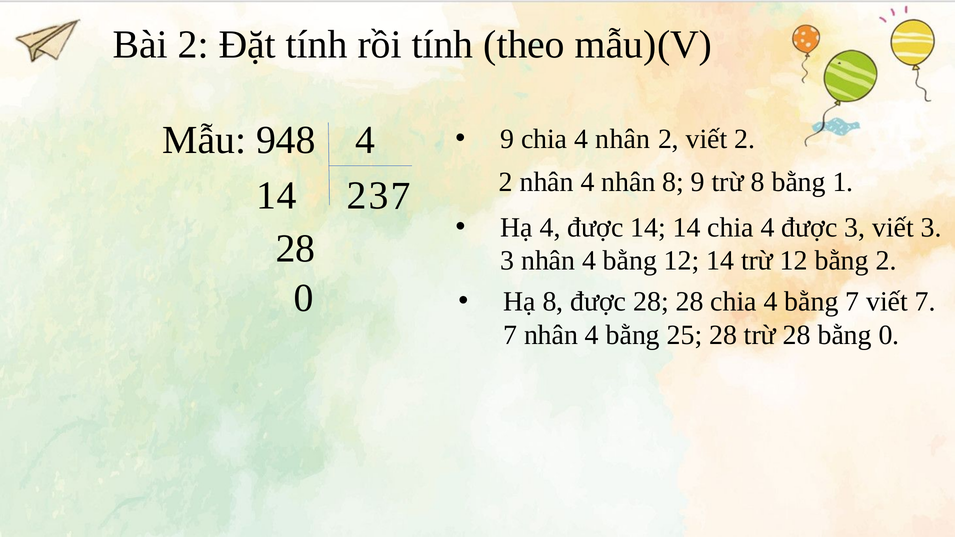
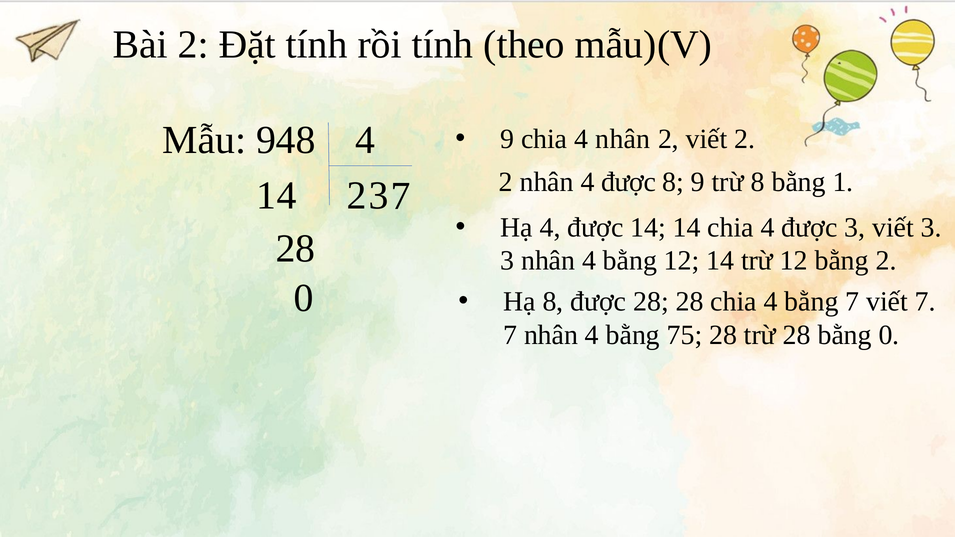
nhân 4 nhân: nhân -> được
25: 25 -> 75
